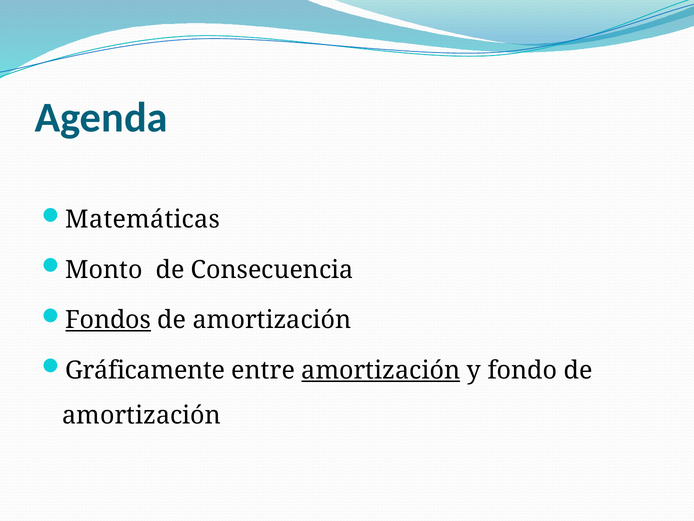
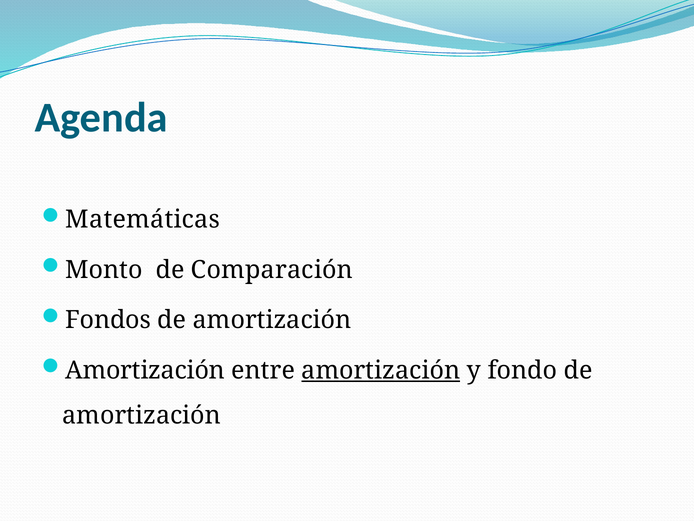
Consecuencia: Consecuencia -> Comparación
Fondos underline: present -> none
Gráficamente at (145, 370): Gráficamente -> Amortización
